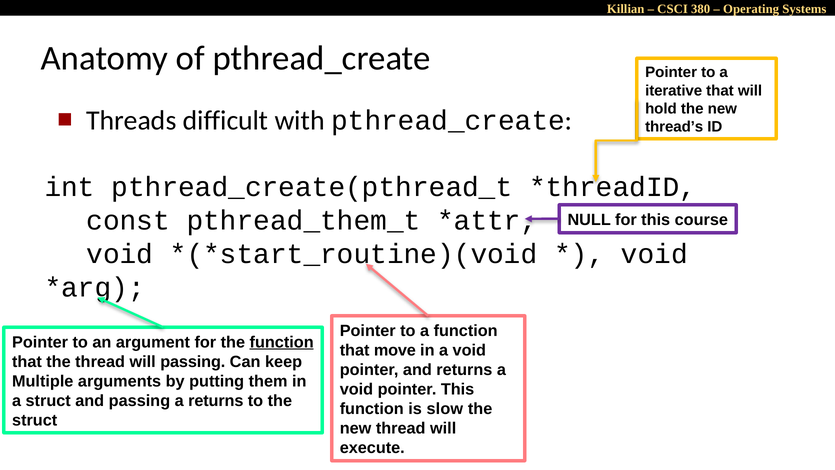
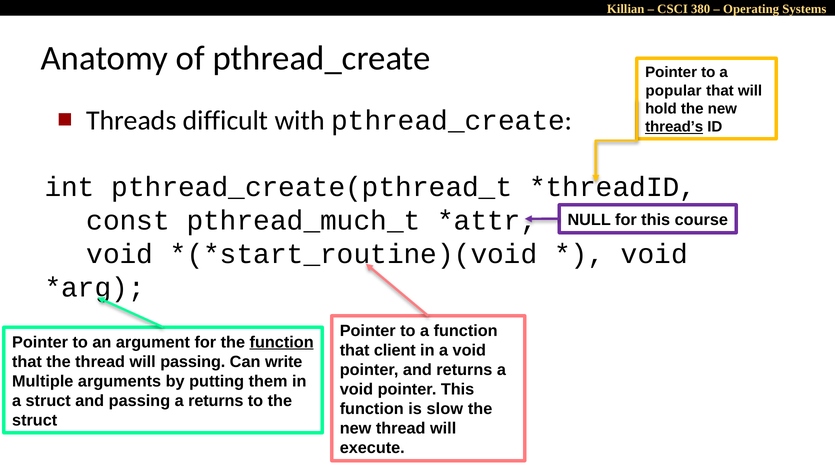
iterative: iterative -> popular
thread’s underline: none -> present
pthread_them_t: pthread_them_t -> pthread_much_t
move: move -> client
keep: keep -> write
